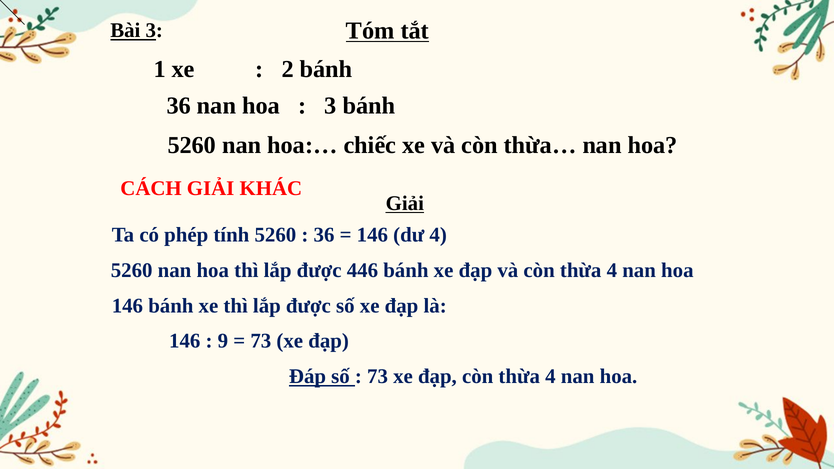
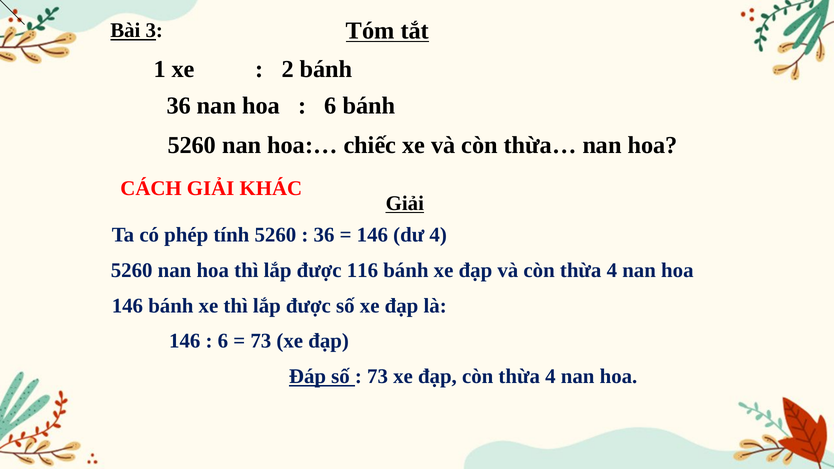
3 at (330, 106): 3 -> 6
446: 446 -> 116
9 at (223, 341): 9 -> 6
